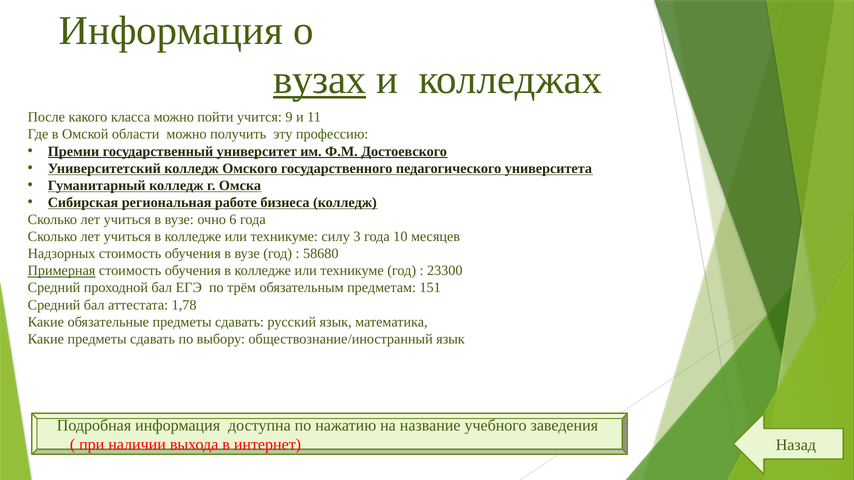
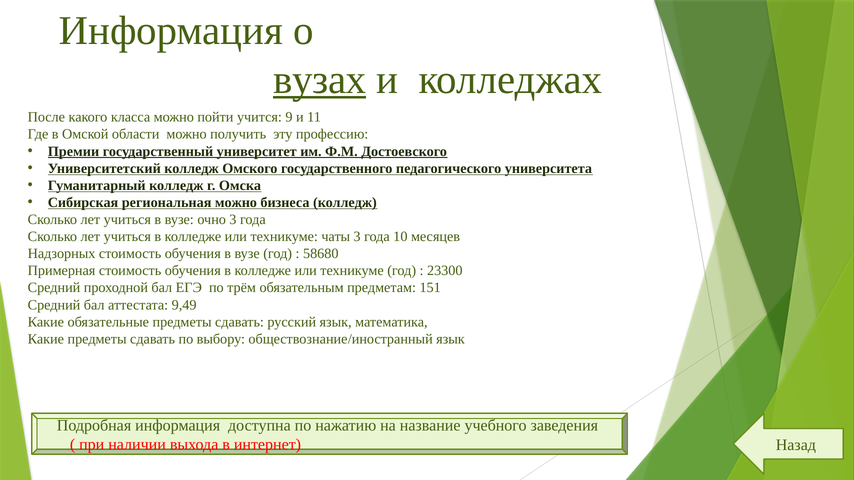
региональная работе: работе -> можно
очно 6: 6 -> 3
силу: силу -> чаты
Примерная underline: present -> none
1,78: 1,78 -> 9,49
